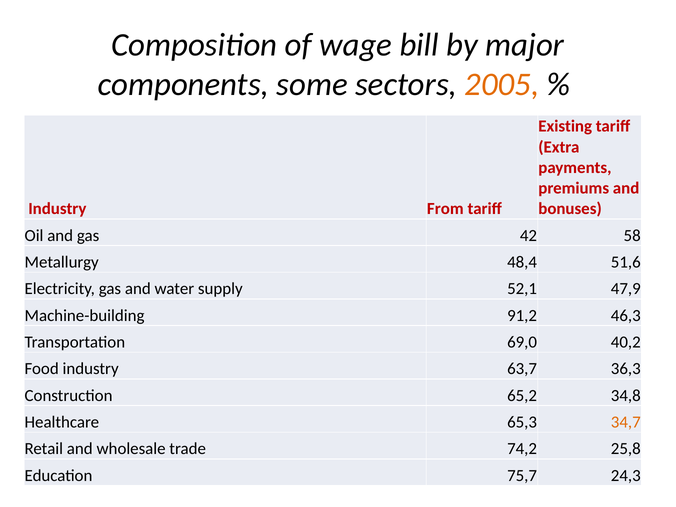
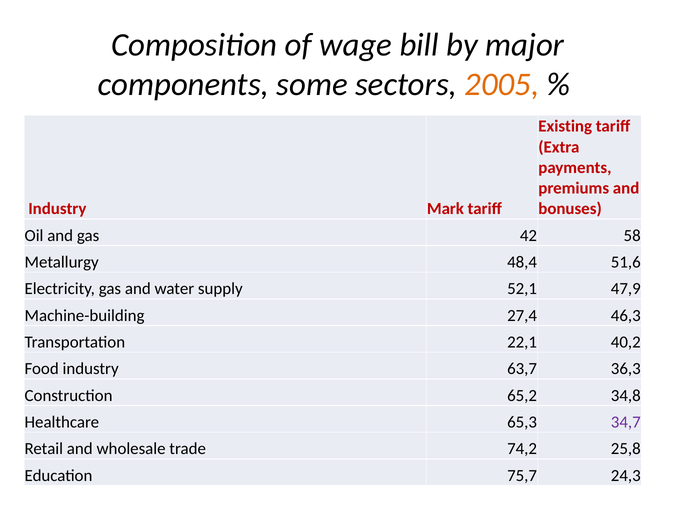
From: From -> Mark
91,2: 91,2 -> 27,4
69,0: 69,0 -> 22,1
34,7 colour: orange -> purple
